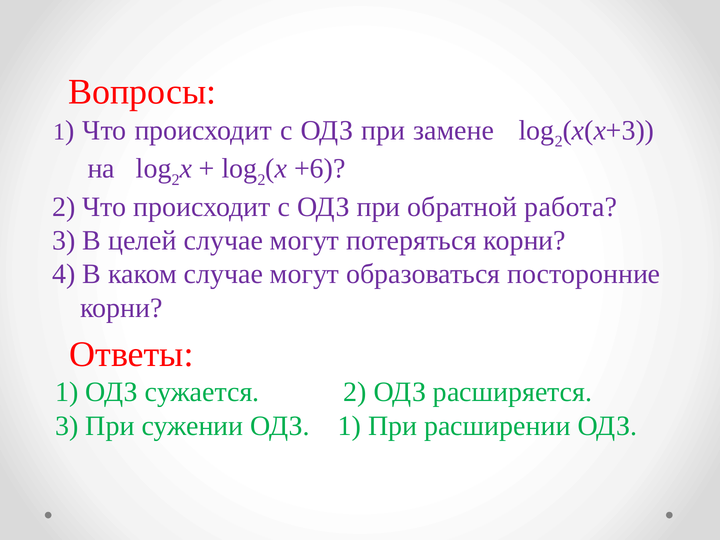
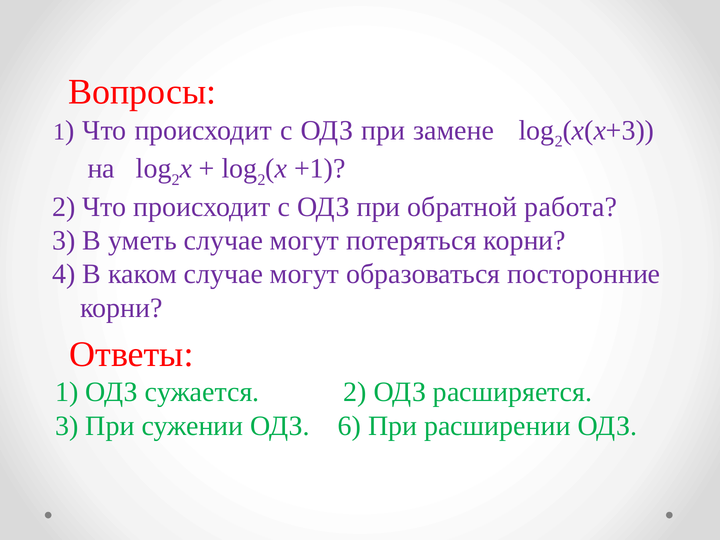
+6: +6 -> +1
целей: целей -> уметь
ОДЗ 1: 1 -> 6
